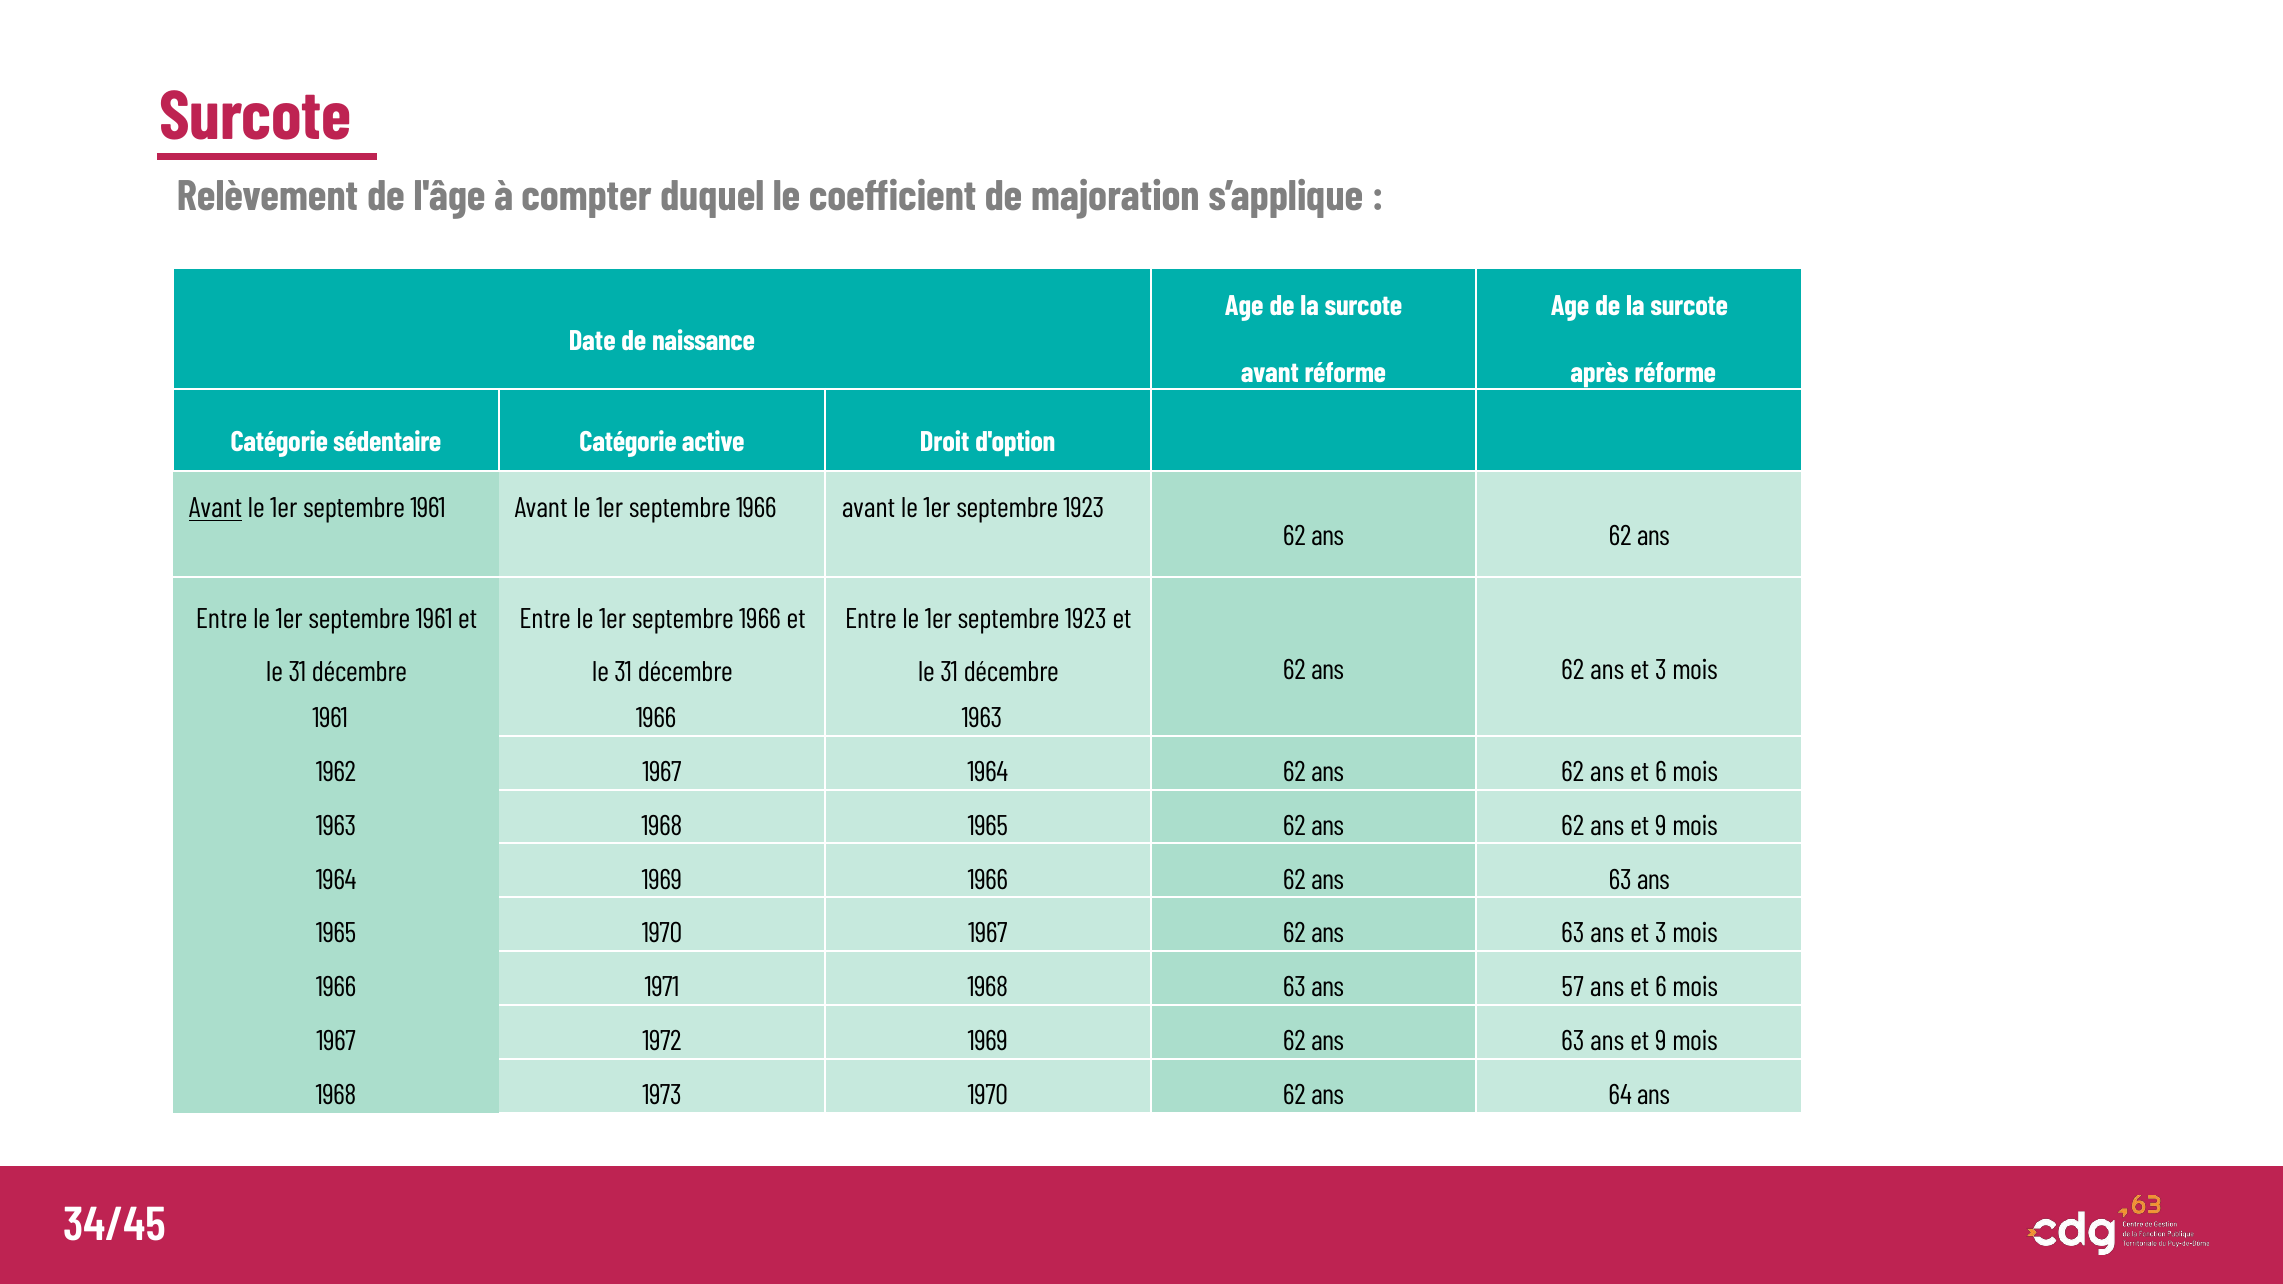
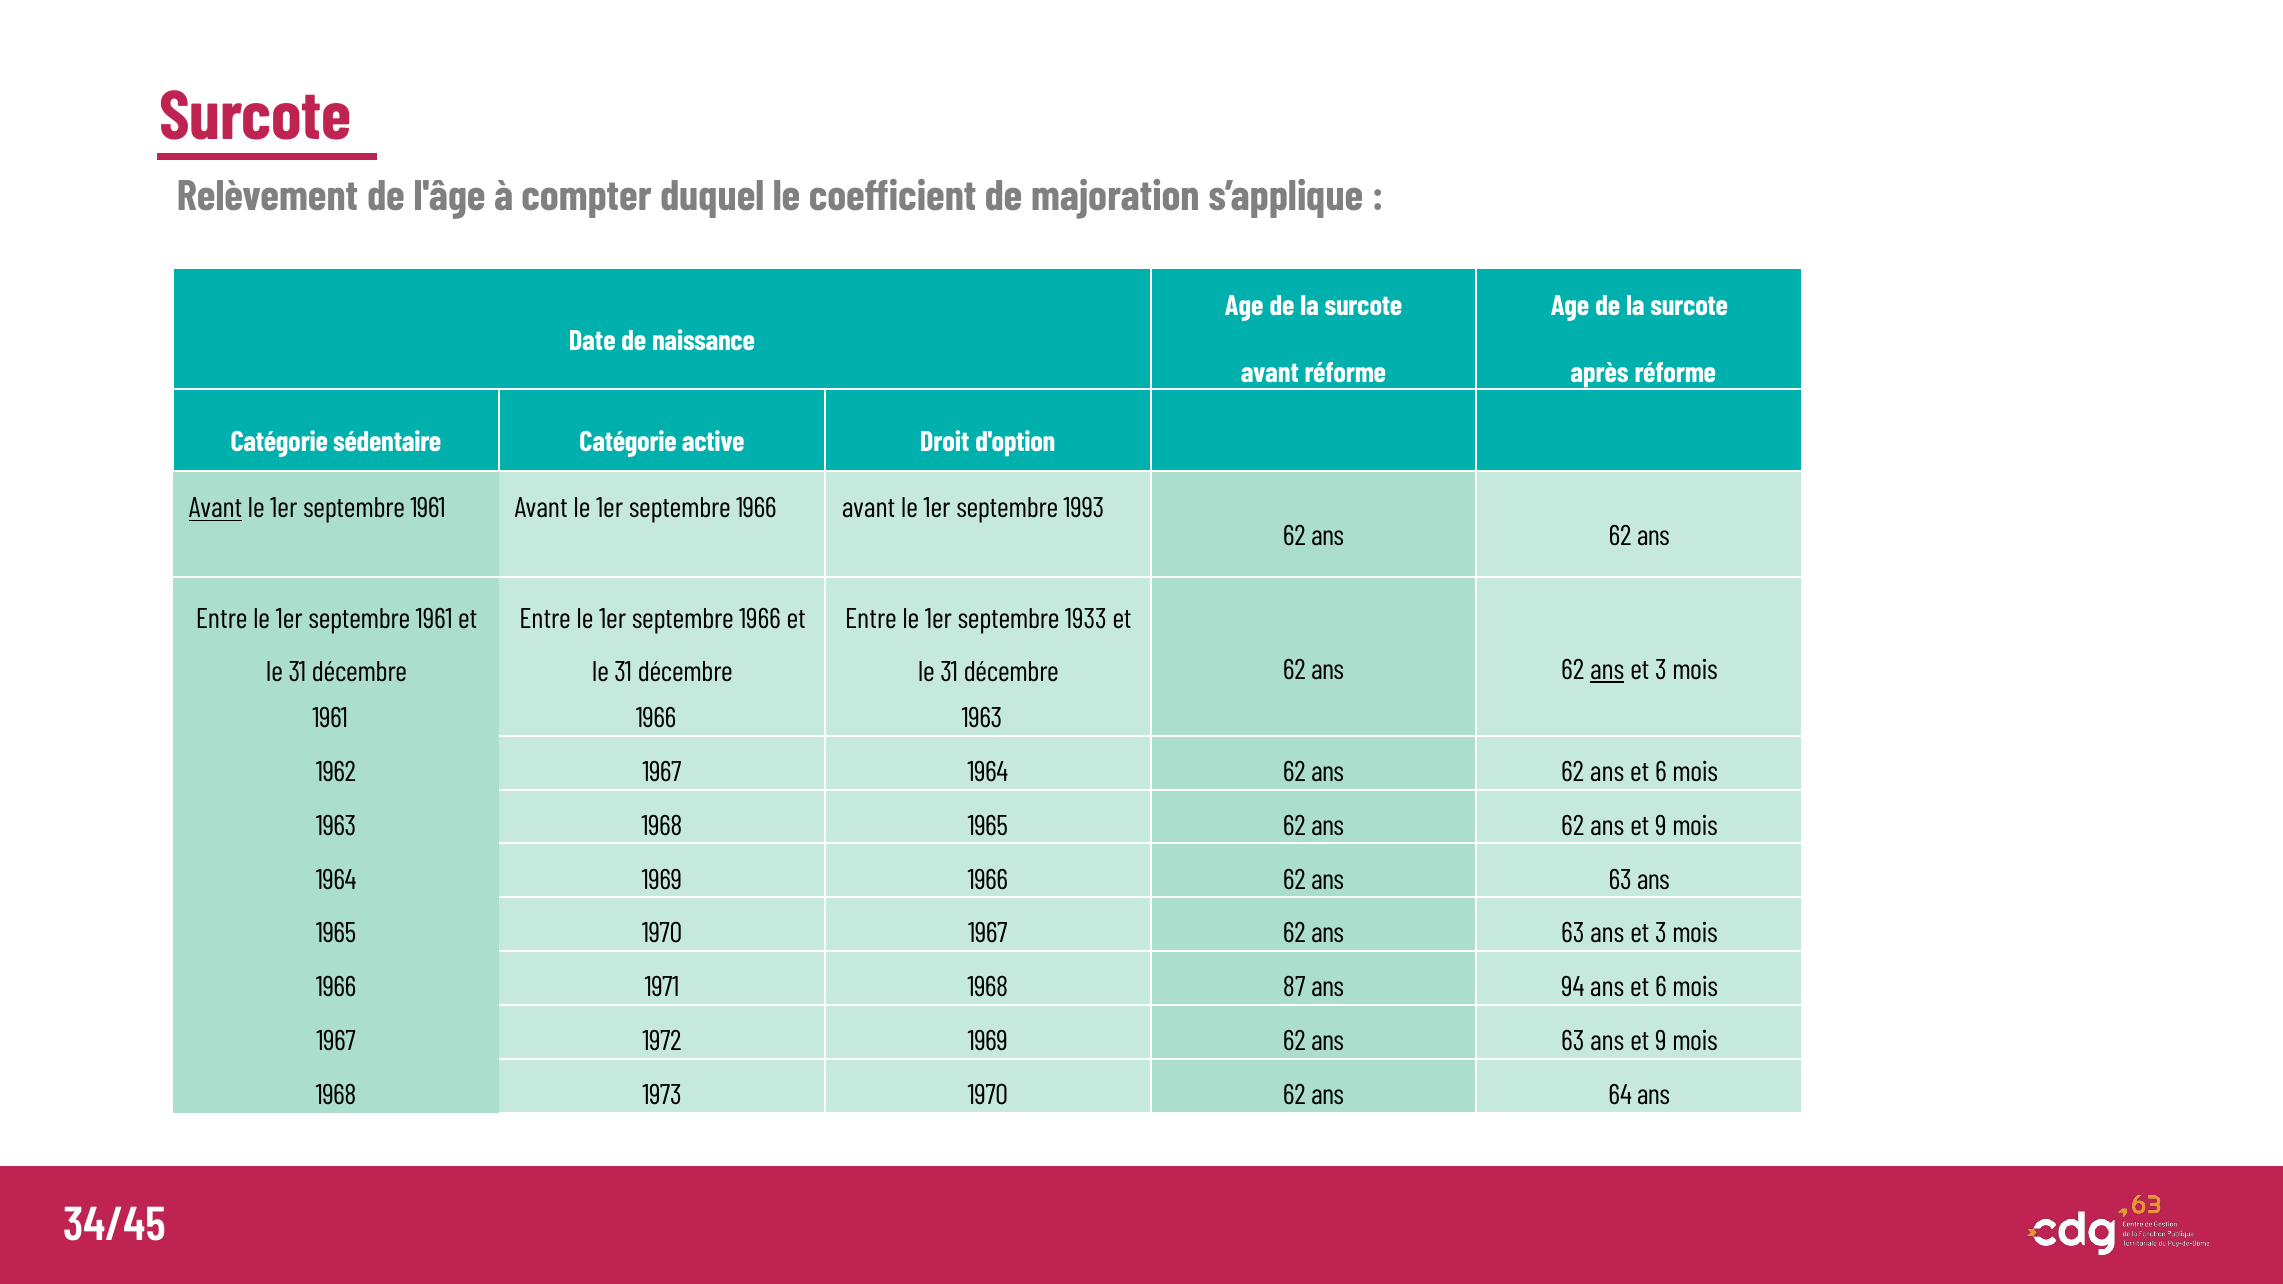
1923 at (1084, 508): 1923 -> 1993
1923 at (1086, 619): 1923 -> 1933
ans at (1607, 670) underline: none -> present
1968 63: 63 -> 87
57: 57 -> 94
